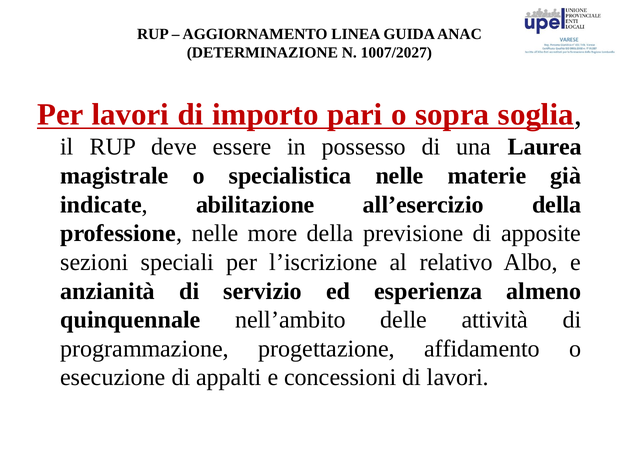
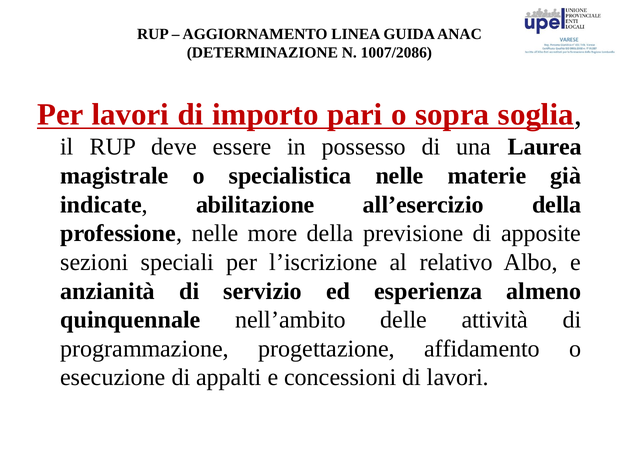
1007/2027: 1007/2027 -> 1007/2086
